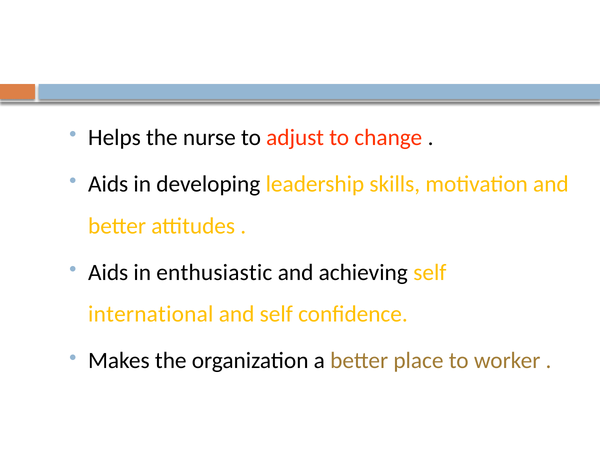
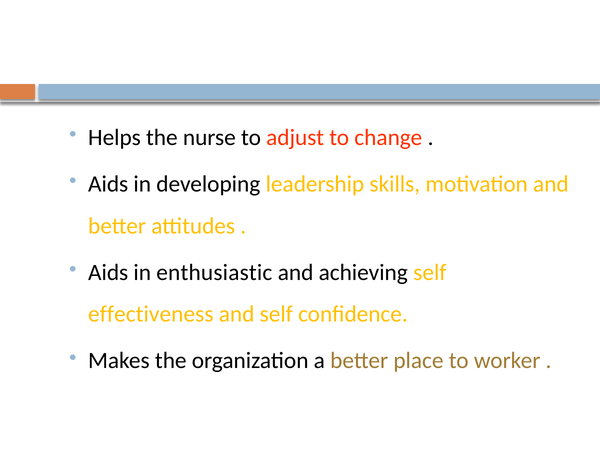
international: international -> effectiveness
